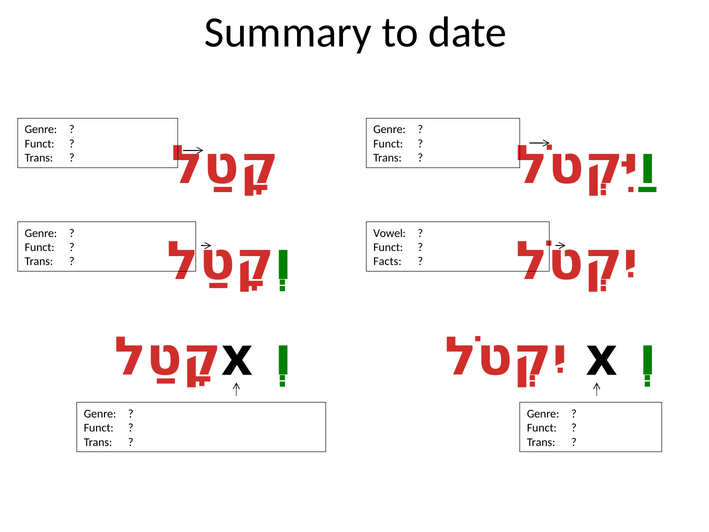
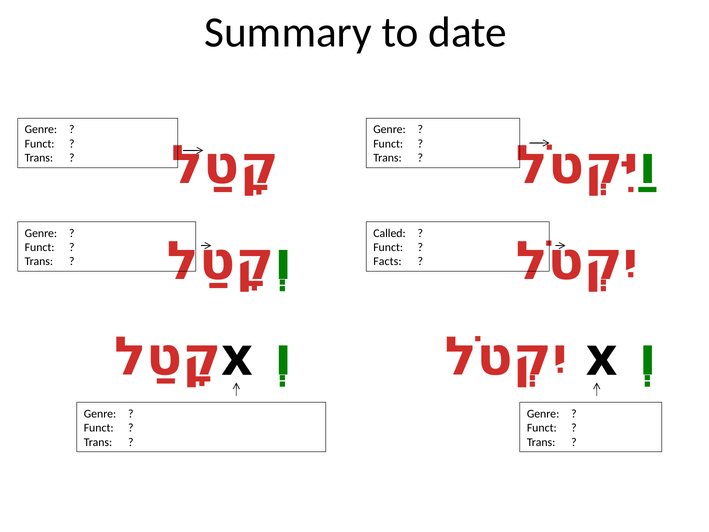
Vowel: Vowel -> Called
